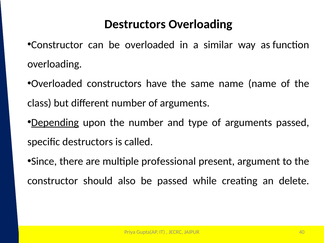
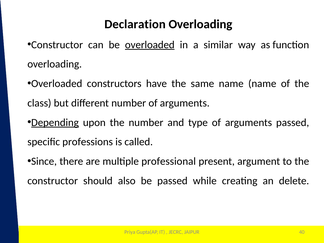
Destructors at (135, 24): Destructors -> Declaration
overloaded at (150, 45) underline: none -> present
specific destructors: destructors -> professions
